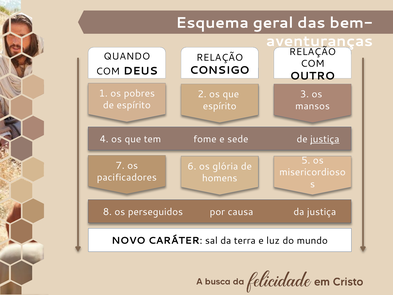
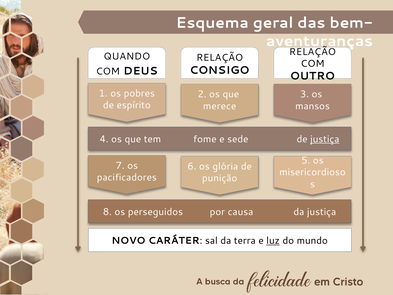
espírito at (220, 106): espírito -> merece
homens: homens -> punição
luz underline: none -> present
